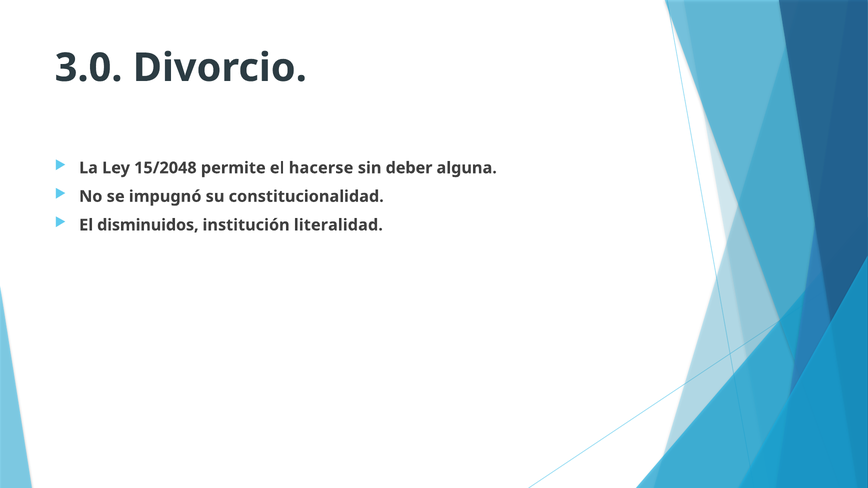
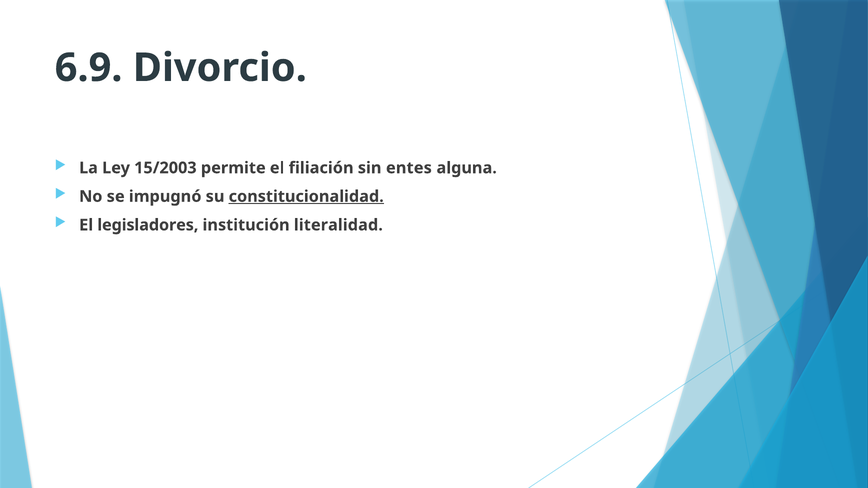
3.0: 3.0 -> 6.9
15/2048: 15/2048 -> 15/2003
hacerse: hacerse -> filiación
deber: deber -> entes
constitucionalidad underline: none -> present
disminuidos: disminuidos -> legisladores
